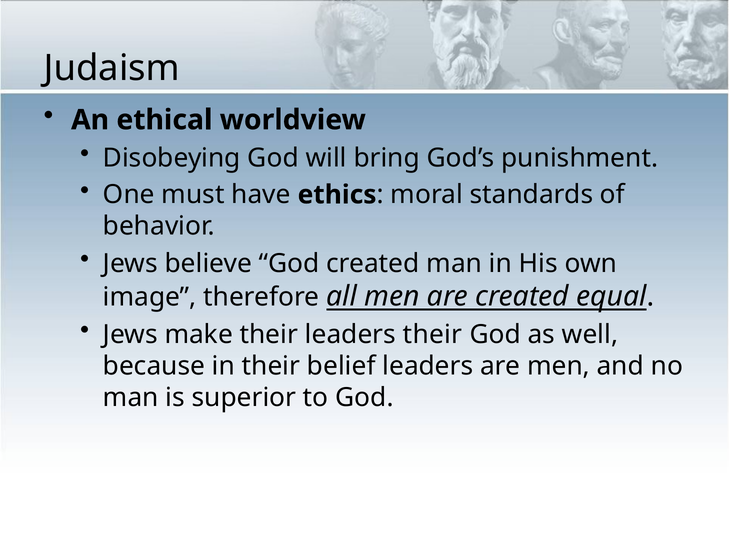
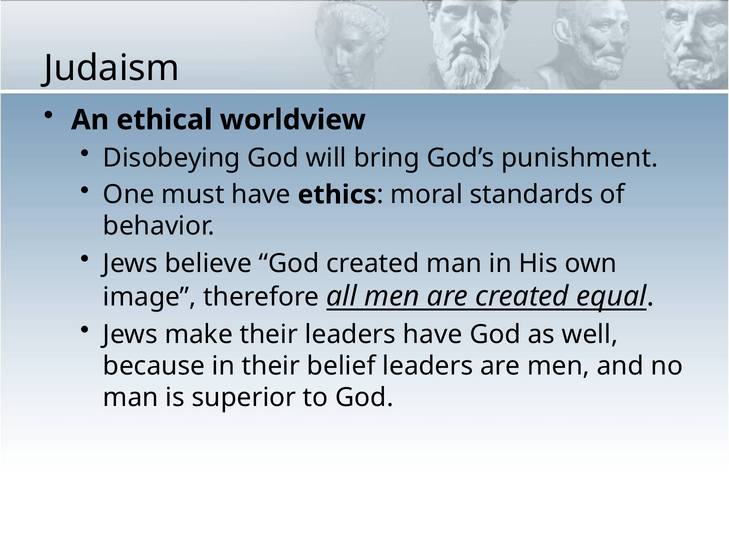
leaders their: their -> have
